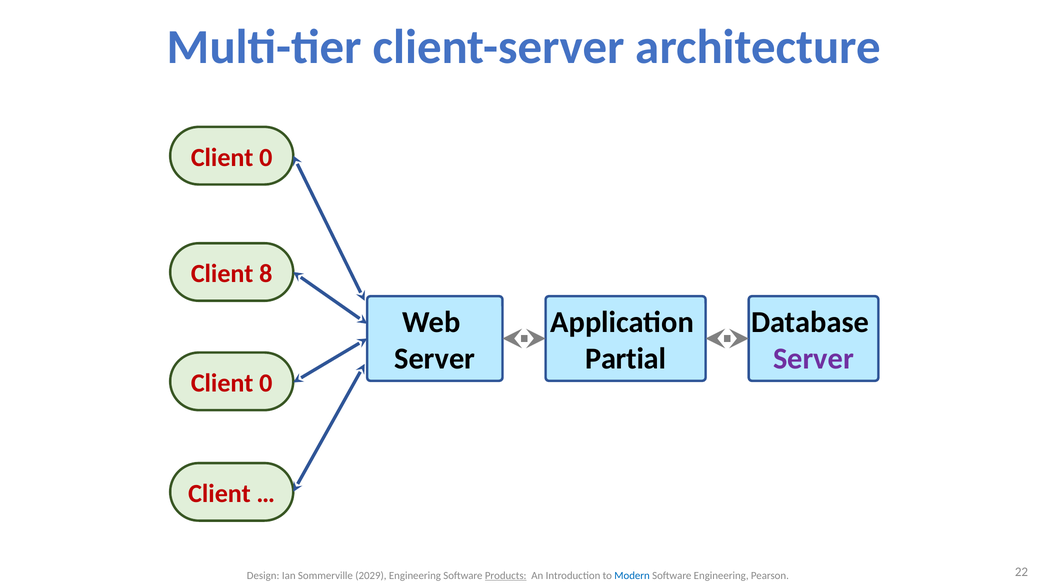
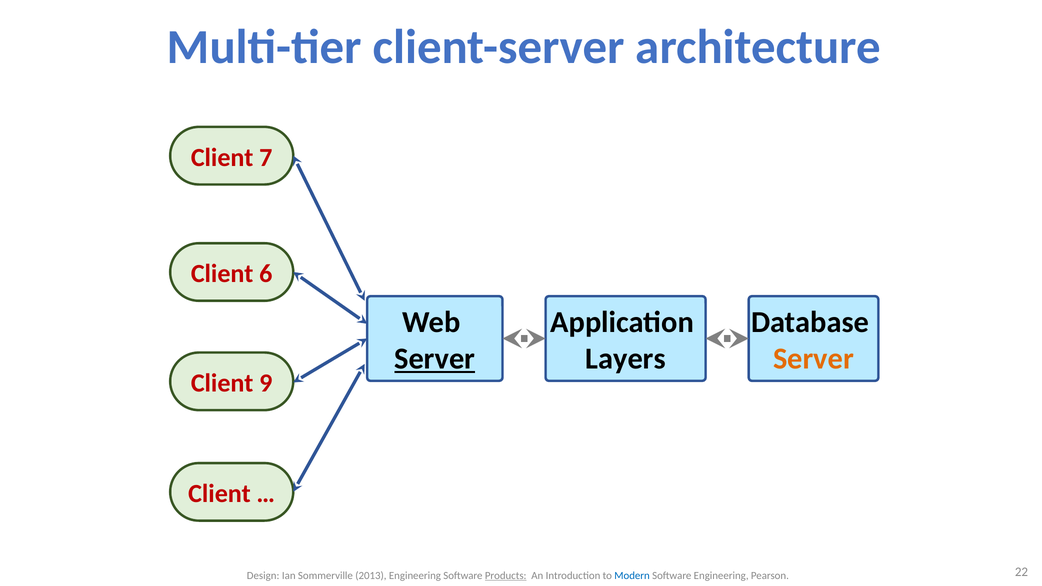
0 at (266, 158): 0 -> 7
8: 8 -> 6
Server at (435, 359) underline: none -> present
Partial: Partial -> Layers
Server at (813, 359) colour: purple -> orange
0 at (266, 383): 0 -> 9
2029: 2029 -> 2013
